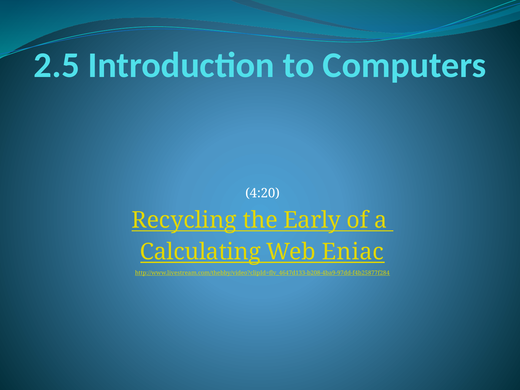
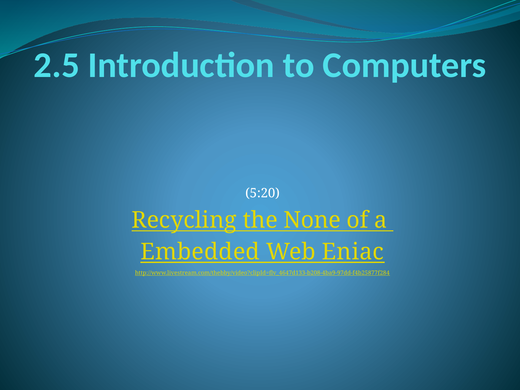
4:20: 4:20 -> 5:20
Early: Early -> None
Calculating: Calculating -> Embedded
